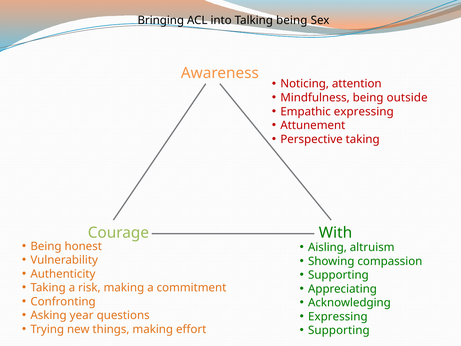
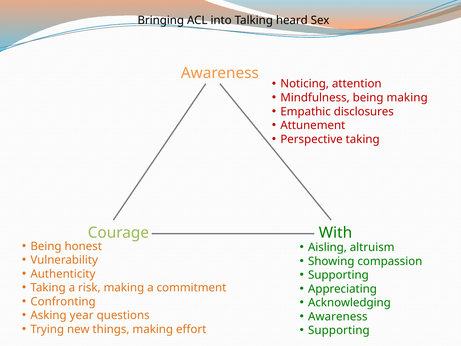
Talking being: being -> heard
being outside: outside -> making
Empathic expressing: expressing -> disclosures
Expressing at (338, 316): Expressing -> Awareness
